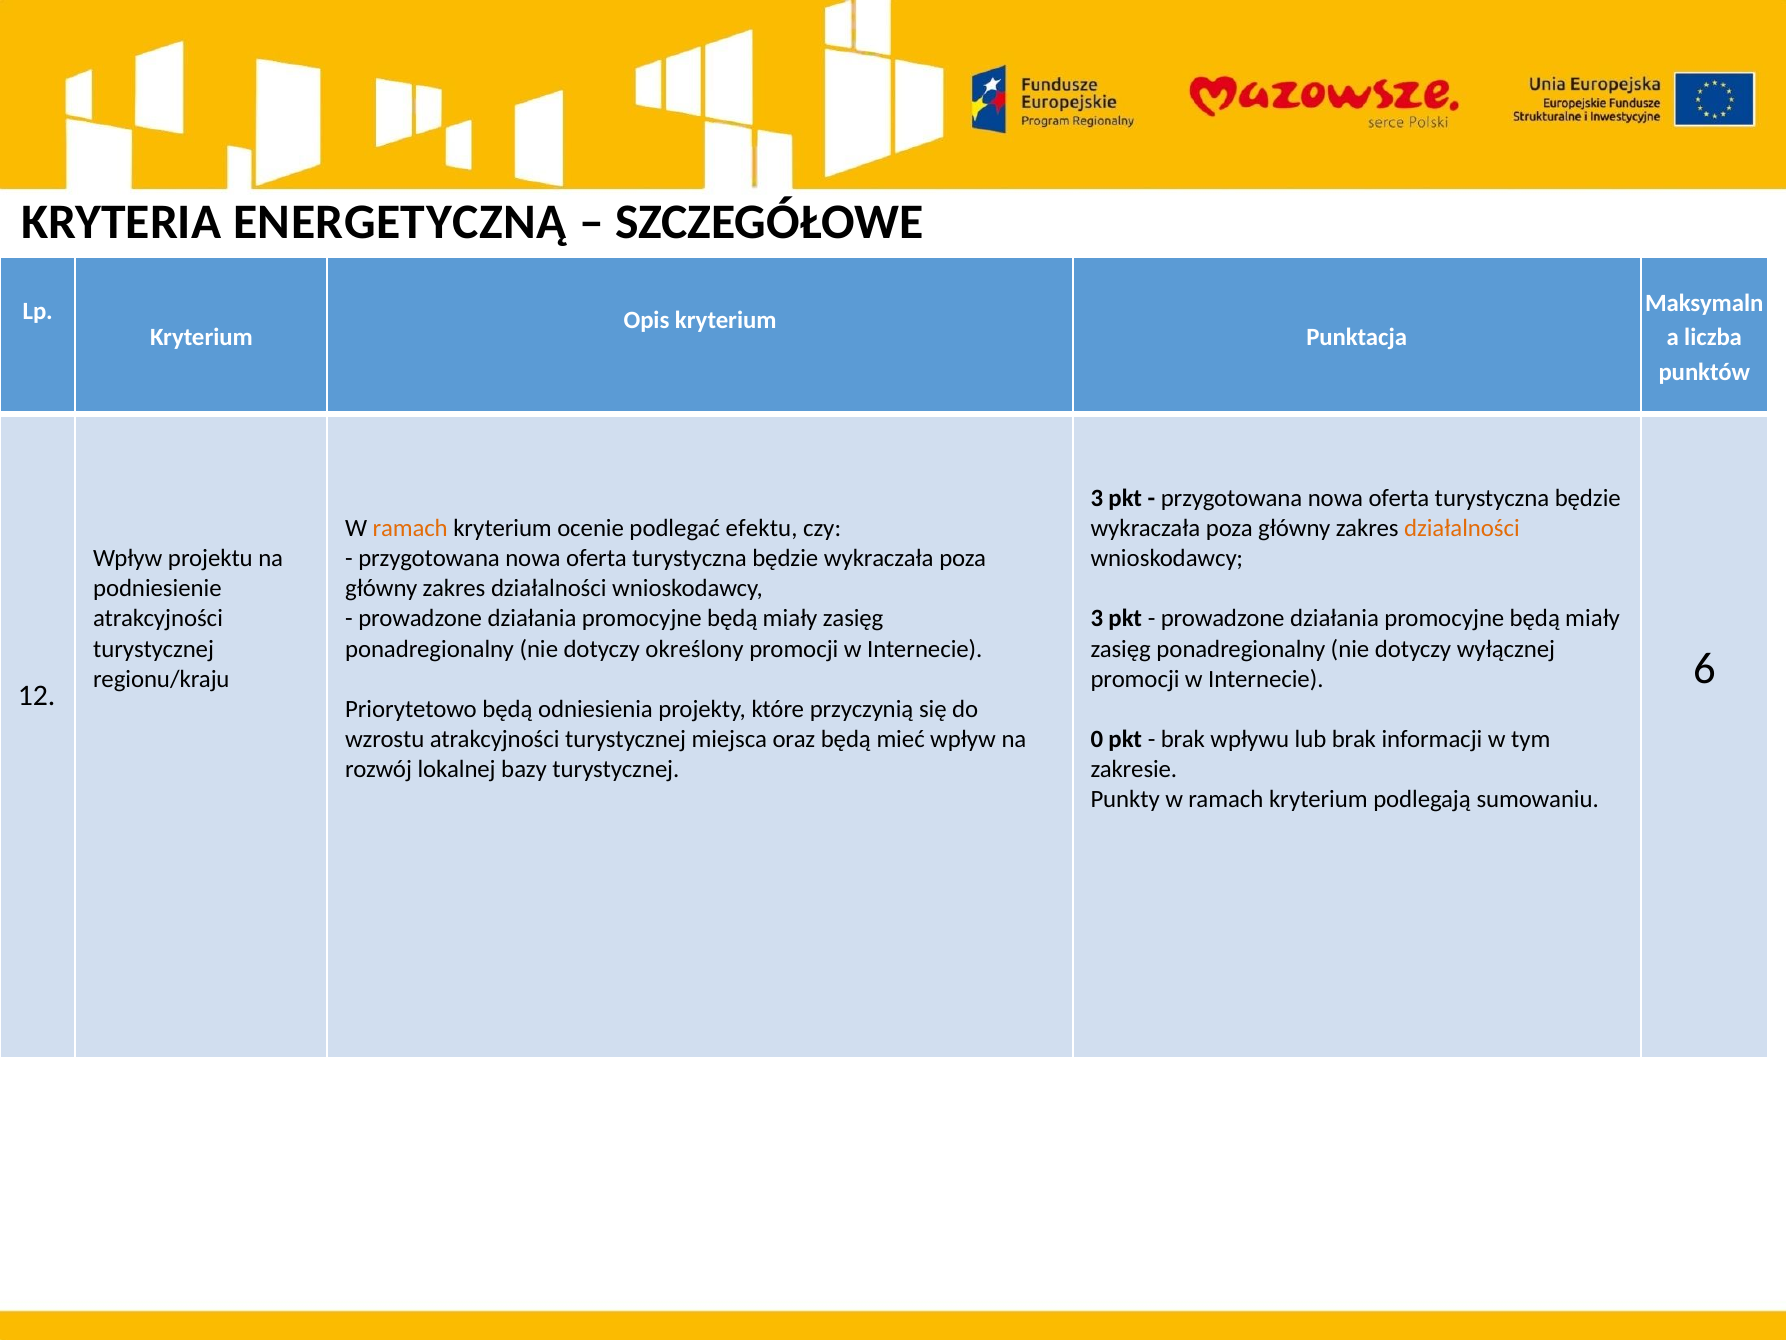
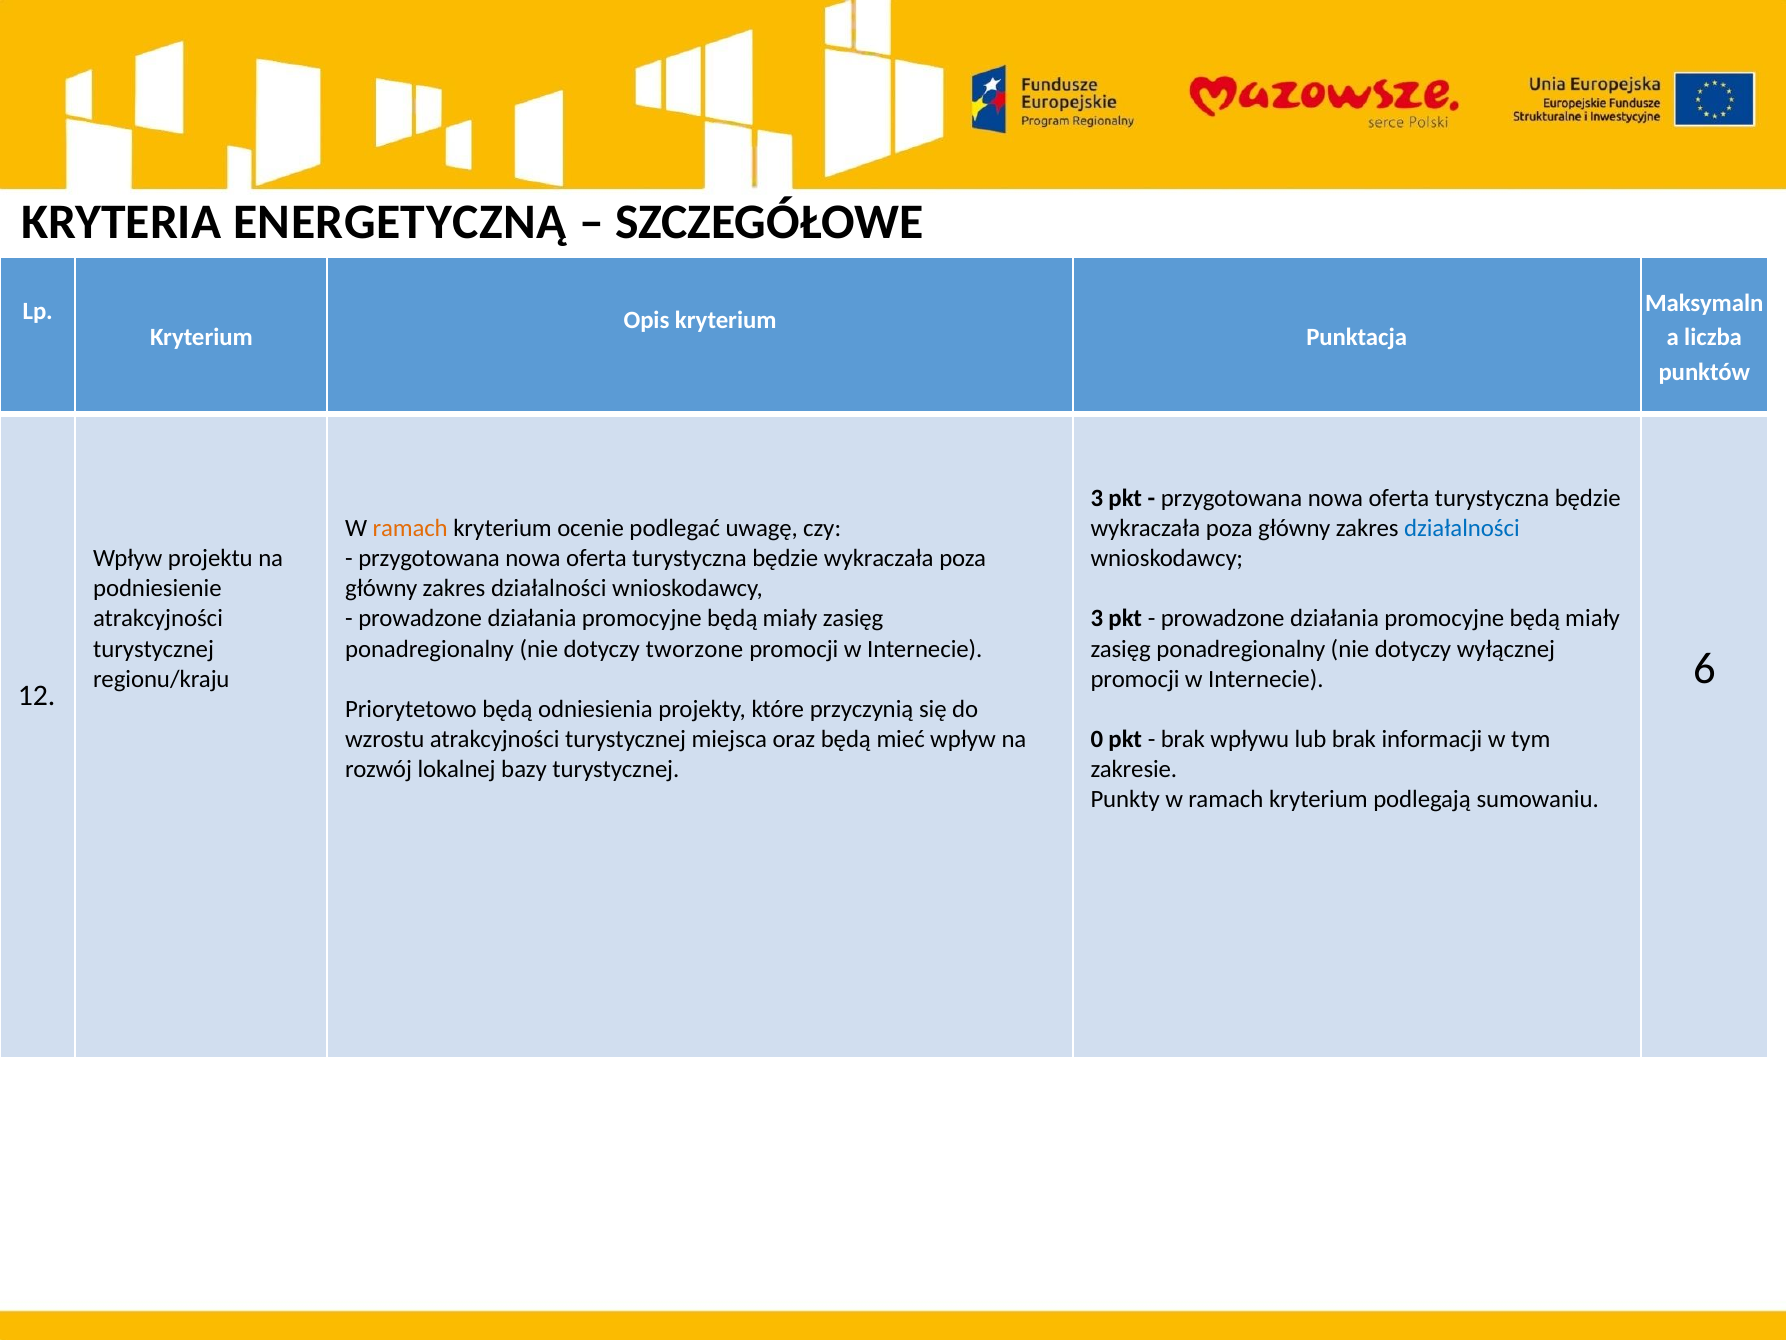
efektu: efektu -> uwagę
działalności at (1462, 528) colour: orange -> blue
określony: określony -> tworzone
